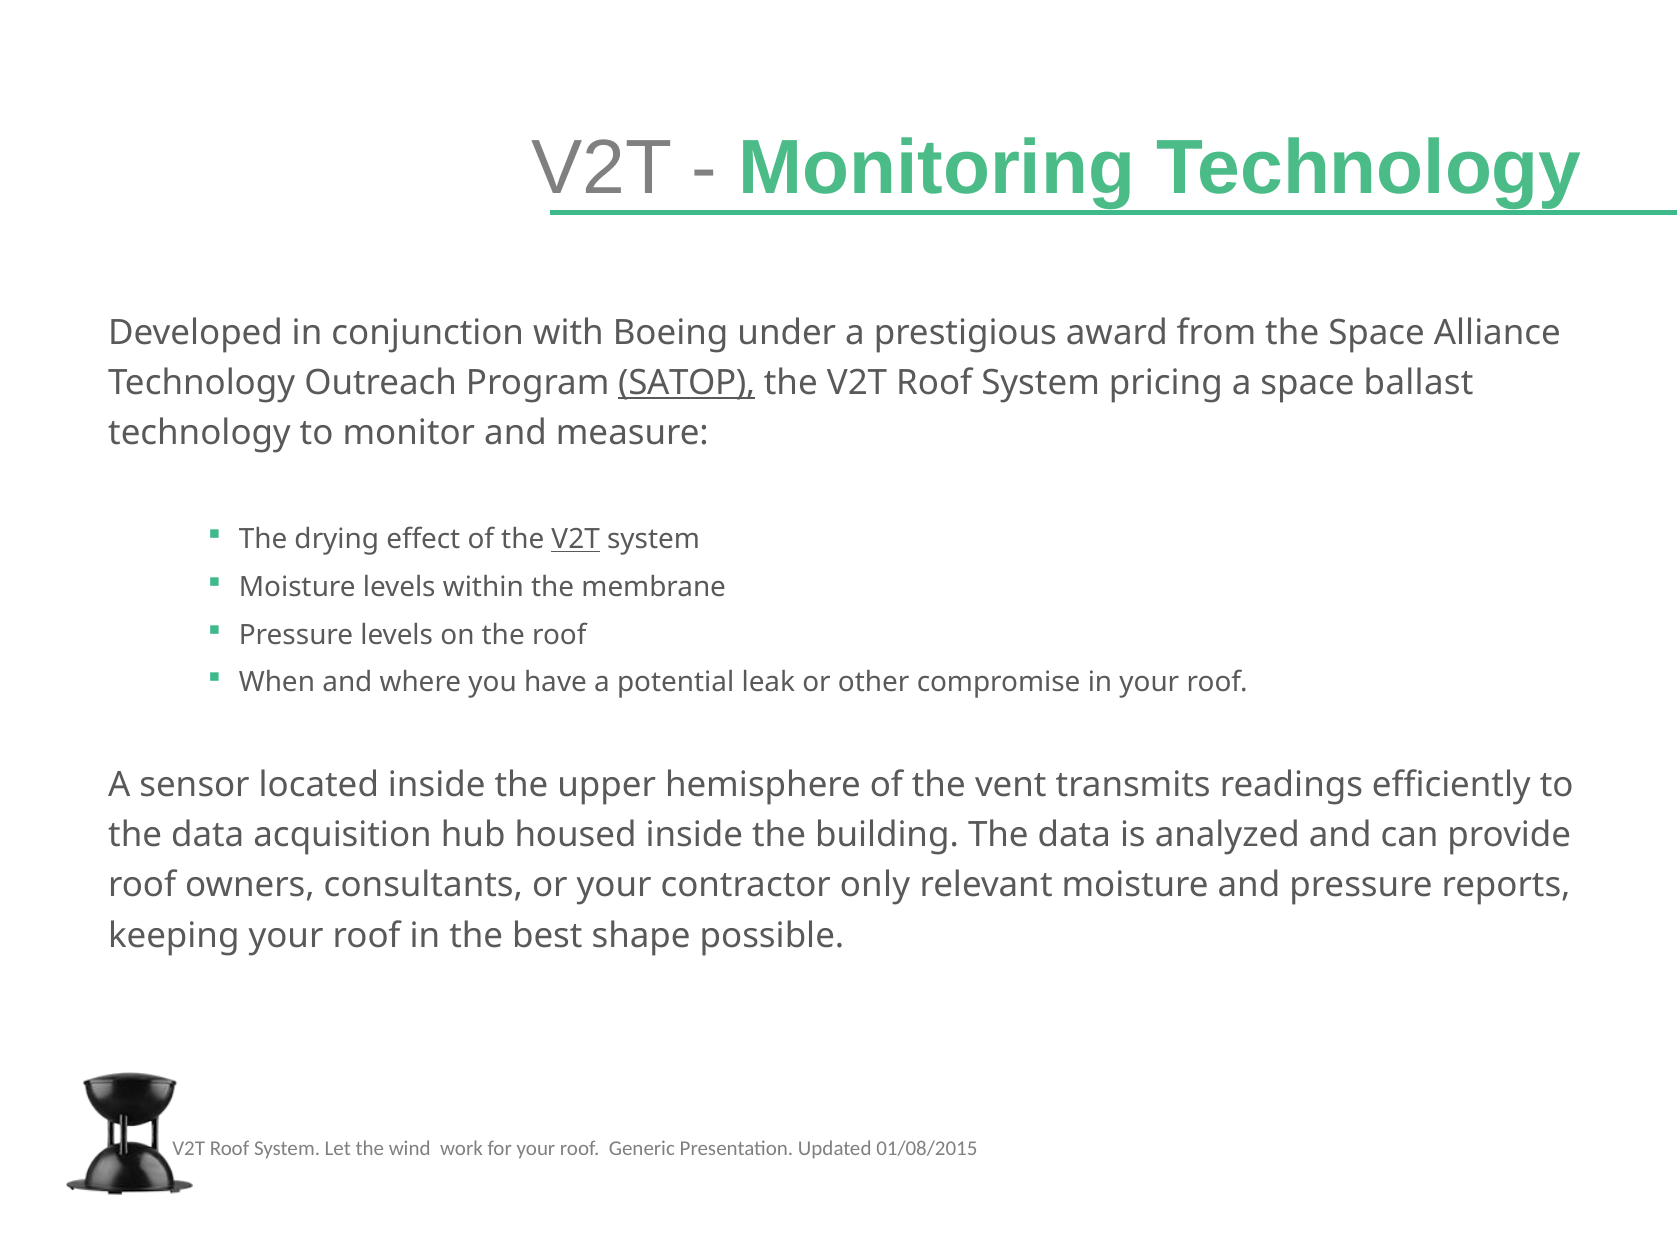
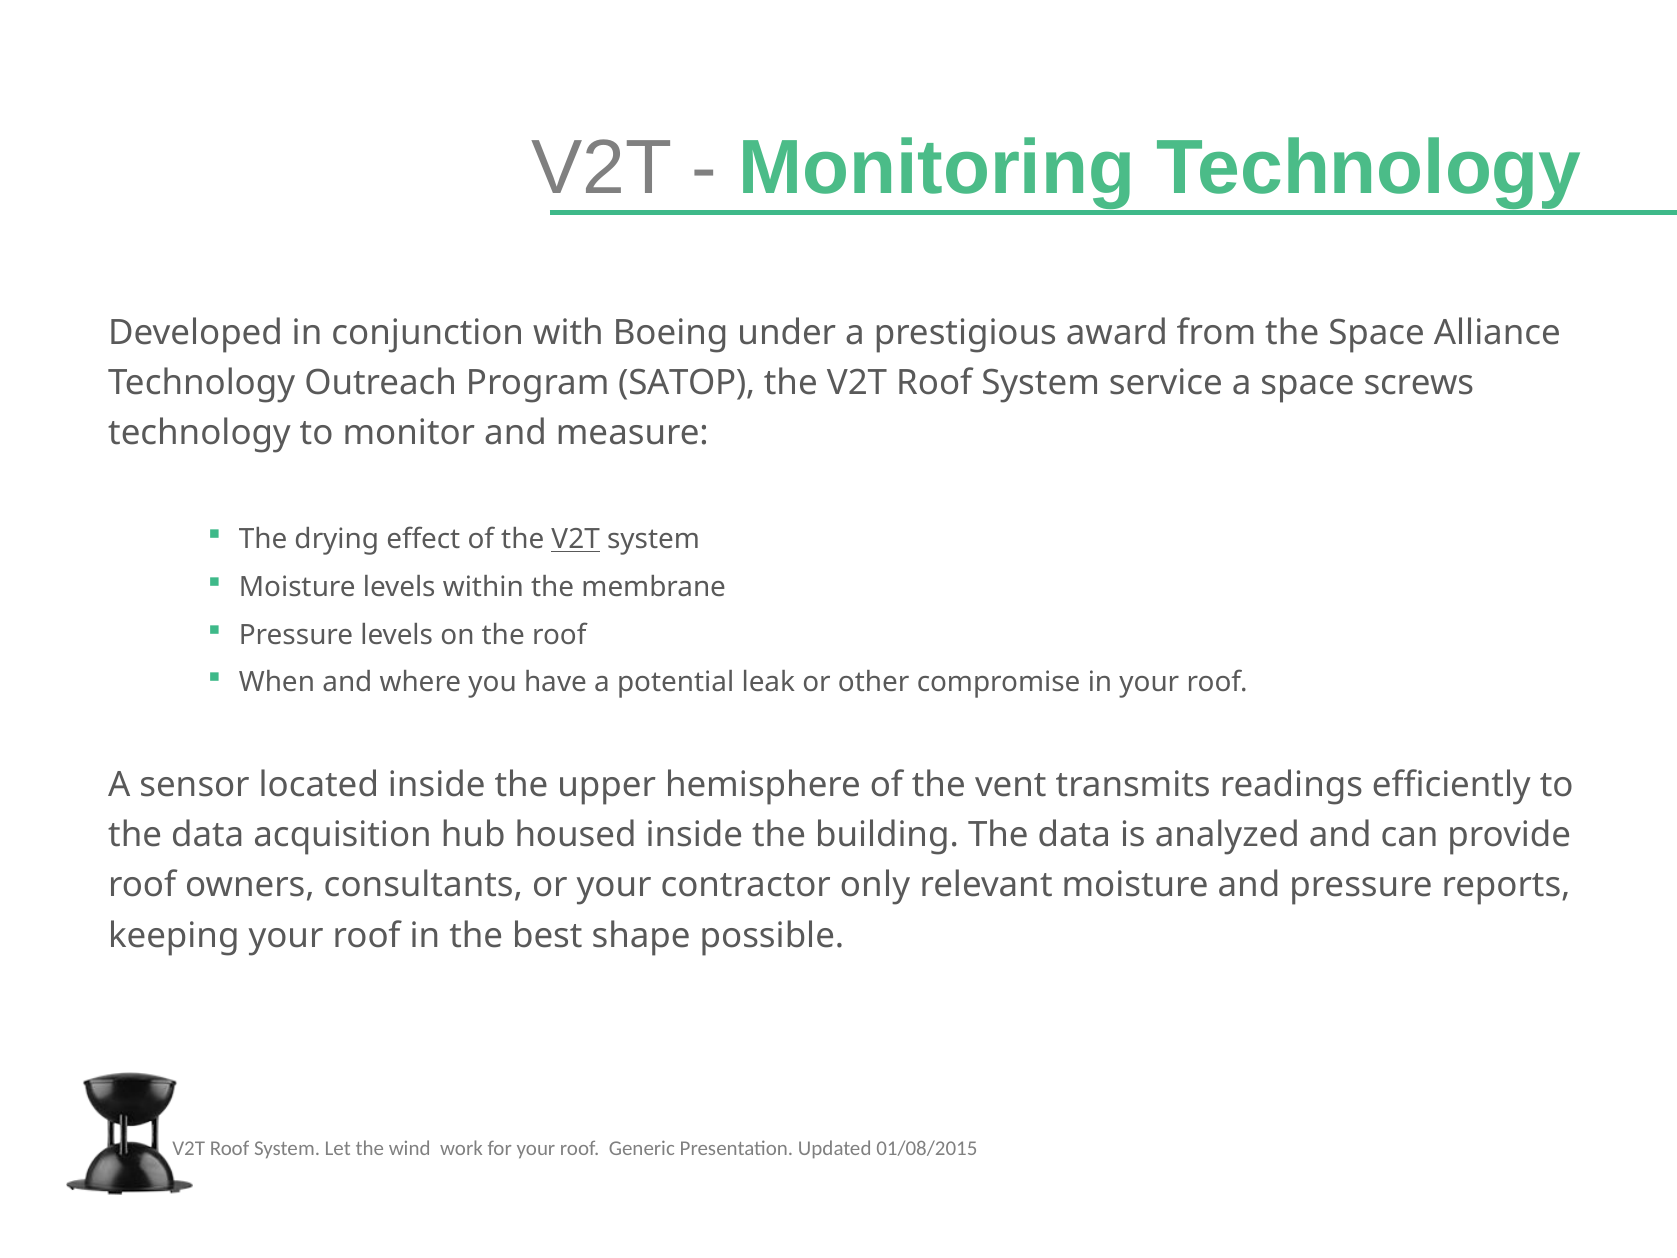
SATOP underline: present -> none
pricing: pricing -> service
ballast: ballast -> screws
